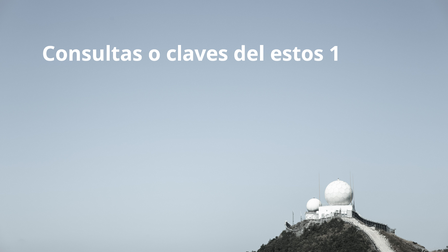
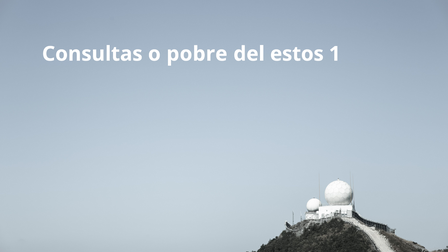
claves: claves -> pobre
